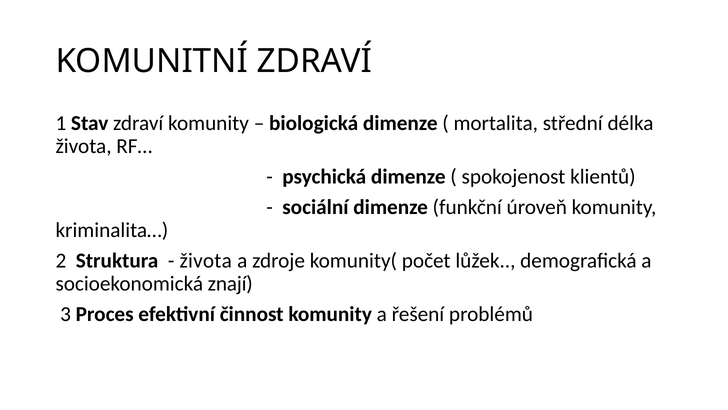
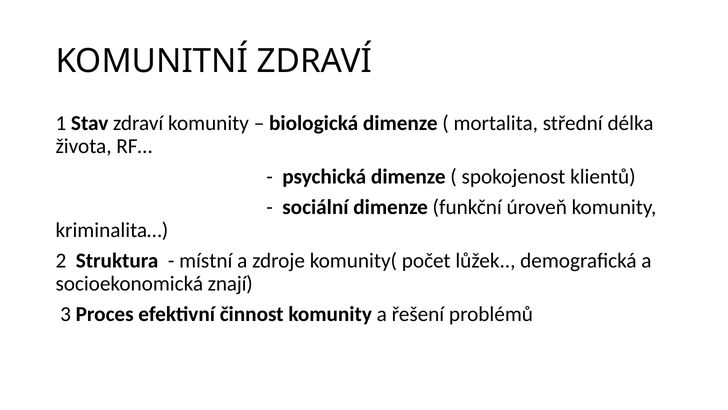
života at (206, 261): života -> místní
